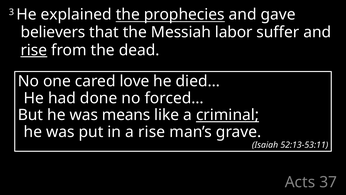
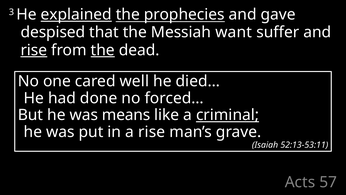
explained underline: none -> present
believers: believers -> despised
labor: labor -> want
the at (103, 50) underline: none -> present
love: love -> well
37: 37 -> 57
